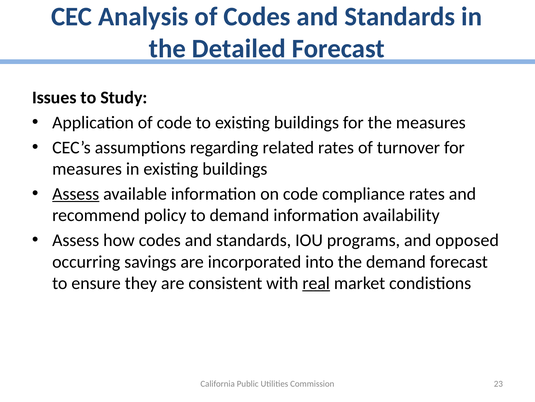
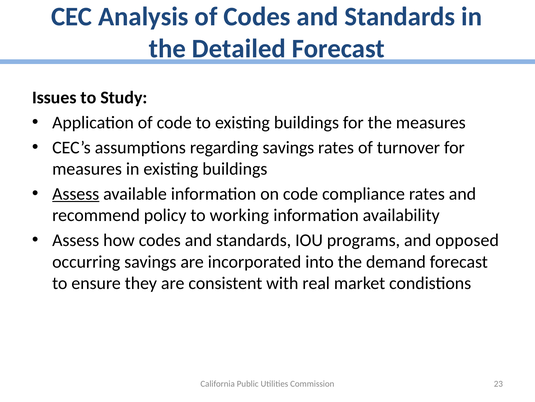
regarding related: related -> savings
to demand: demand -> working
real underline: present -> none
